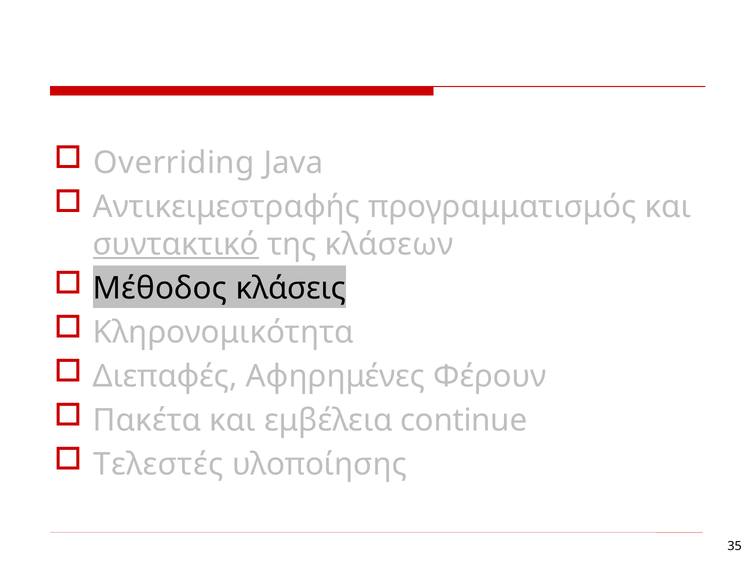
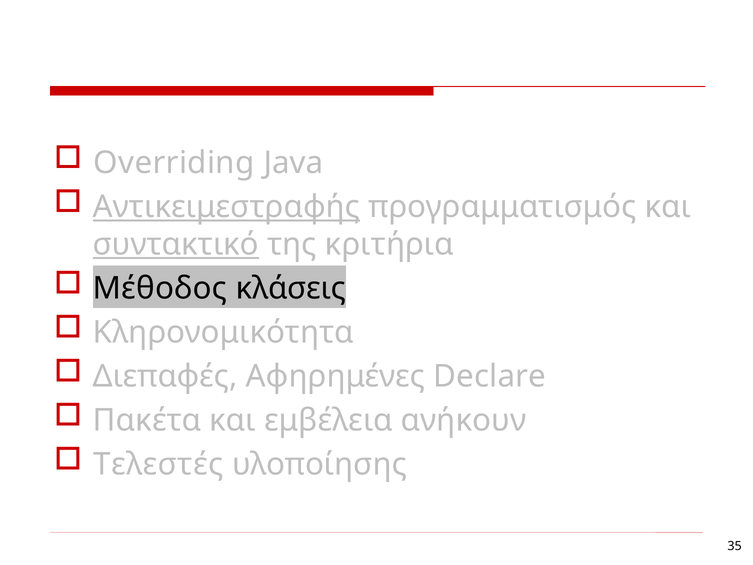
Αντικειμεστραφής underline: none -> present
κλάσεων: κλάσεων -> κριτήρια
Φέρουν: Φέρουν -> Declare
continue: continue -> ανήκουν
